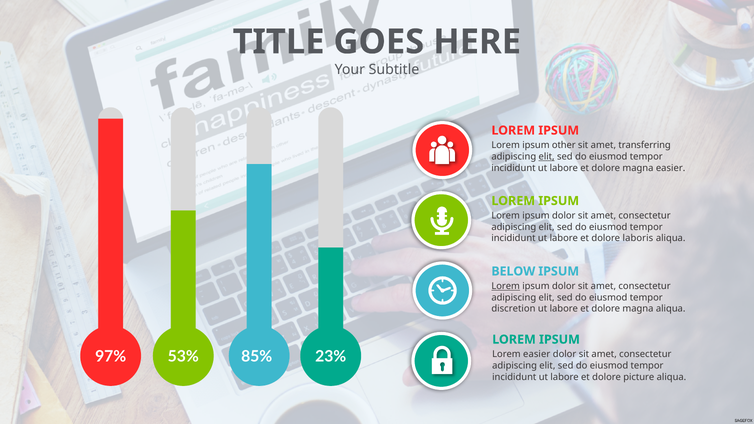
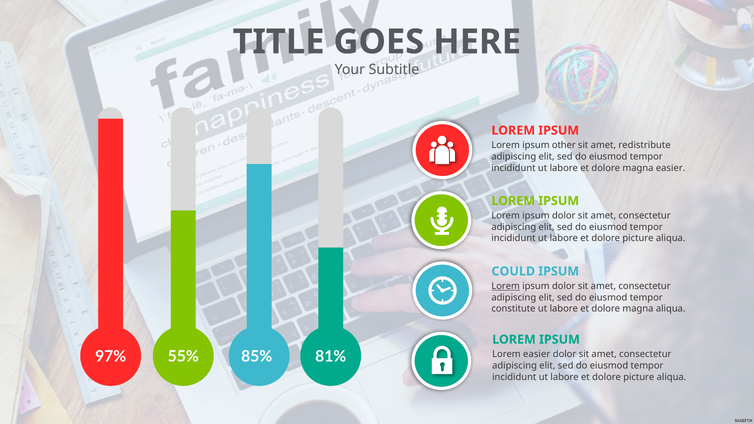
transferring: transferring -> redistribute
elit at (547, 157) underline: present -> none
laboris at (638, 238): laboris -> picture
BELOW: BELOW -> COULD
discretion: discretion -> constitute
53%: 53% -> 55%
23%: 23% -> 81%
